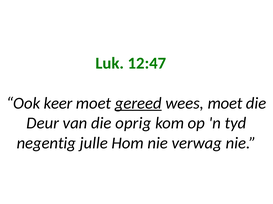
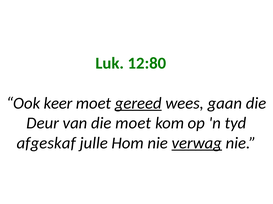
12:47: 12:47 -> 12:80
wees moet: moet -> gaan
die oprig: oprig -> moet
negentig: negentig -> afgeskaf
verwag underline: none -> present
